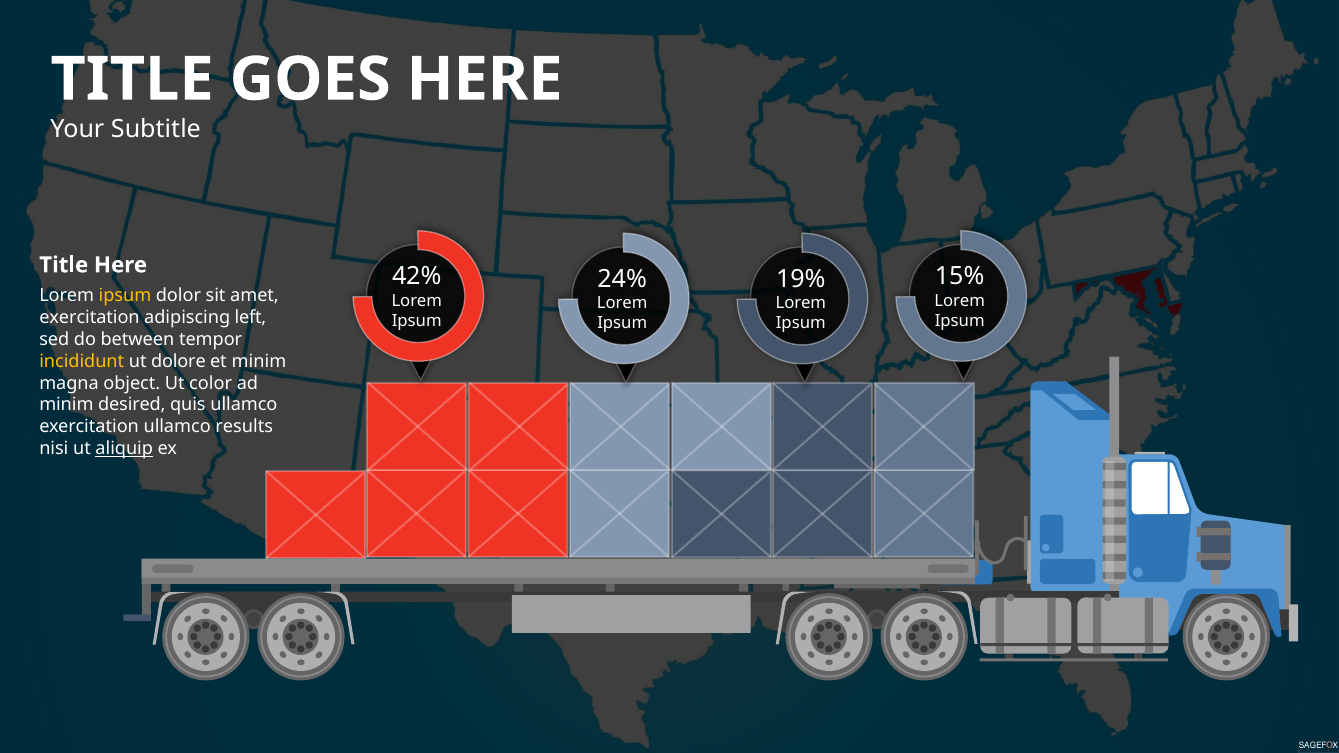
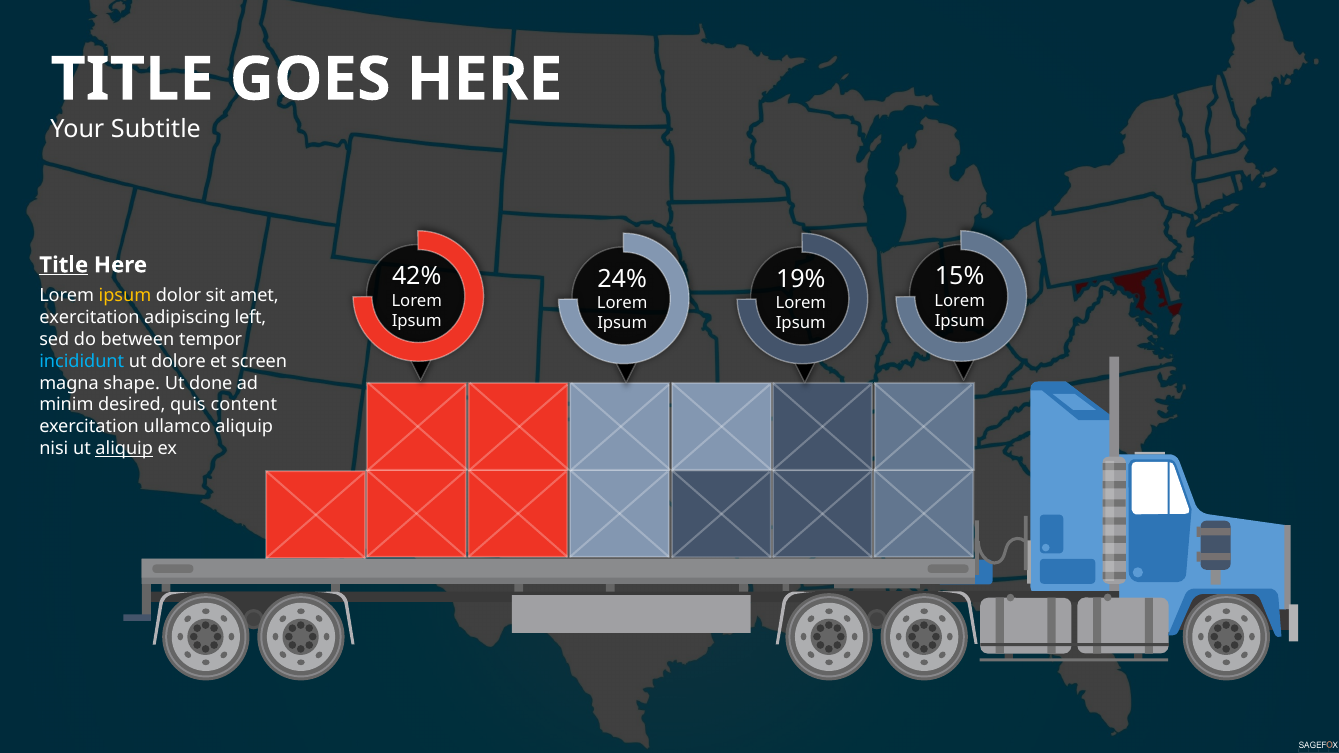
Title at (64, 265) underline: none -> present
incididunt colour: yellow -> light blue
et minim: minim -> screen
object: object -> shape
color: color -> done
quis ullamco: ullamco -> content
ullamco results: results -> aliquip
